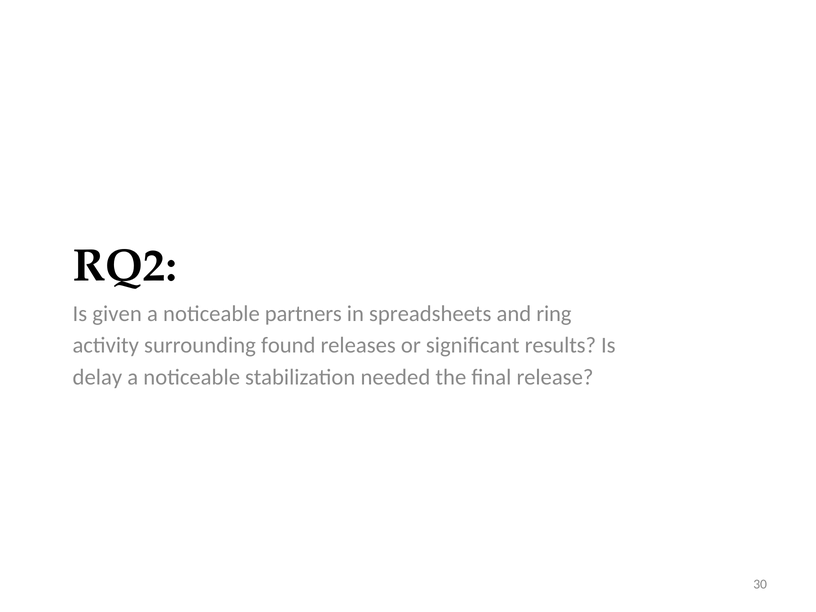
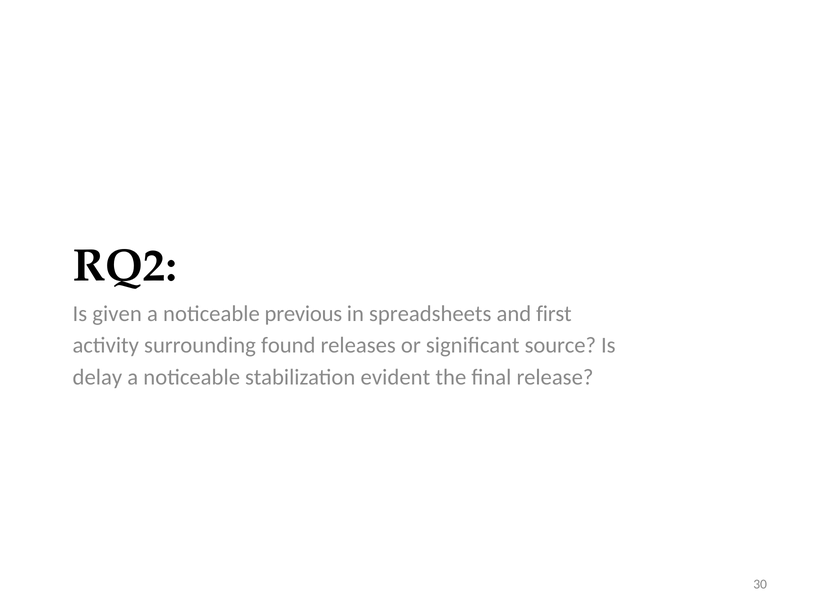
partners: partners -> previous
ring: ring -> first
results: results -> source
needed: needed -> evident
